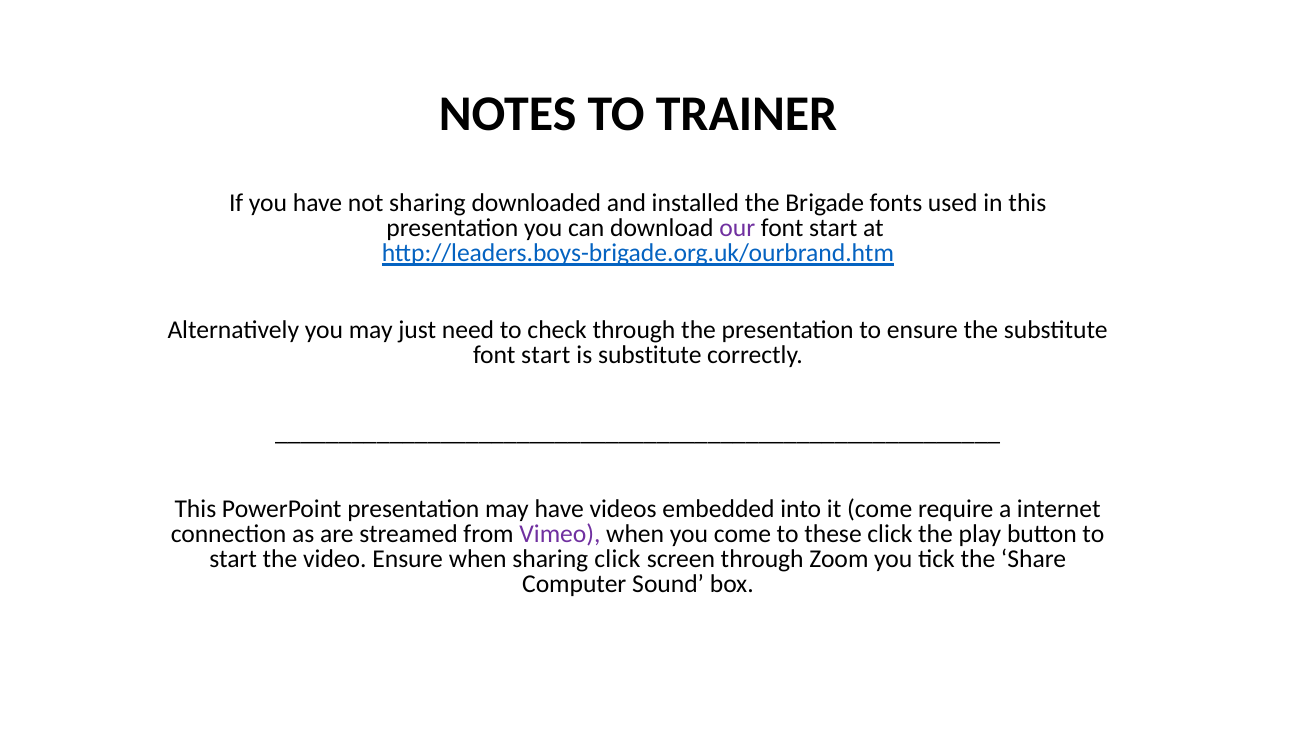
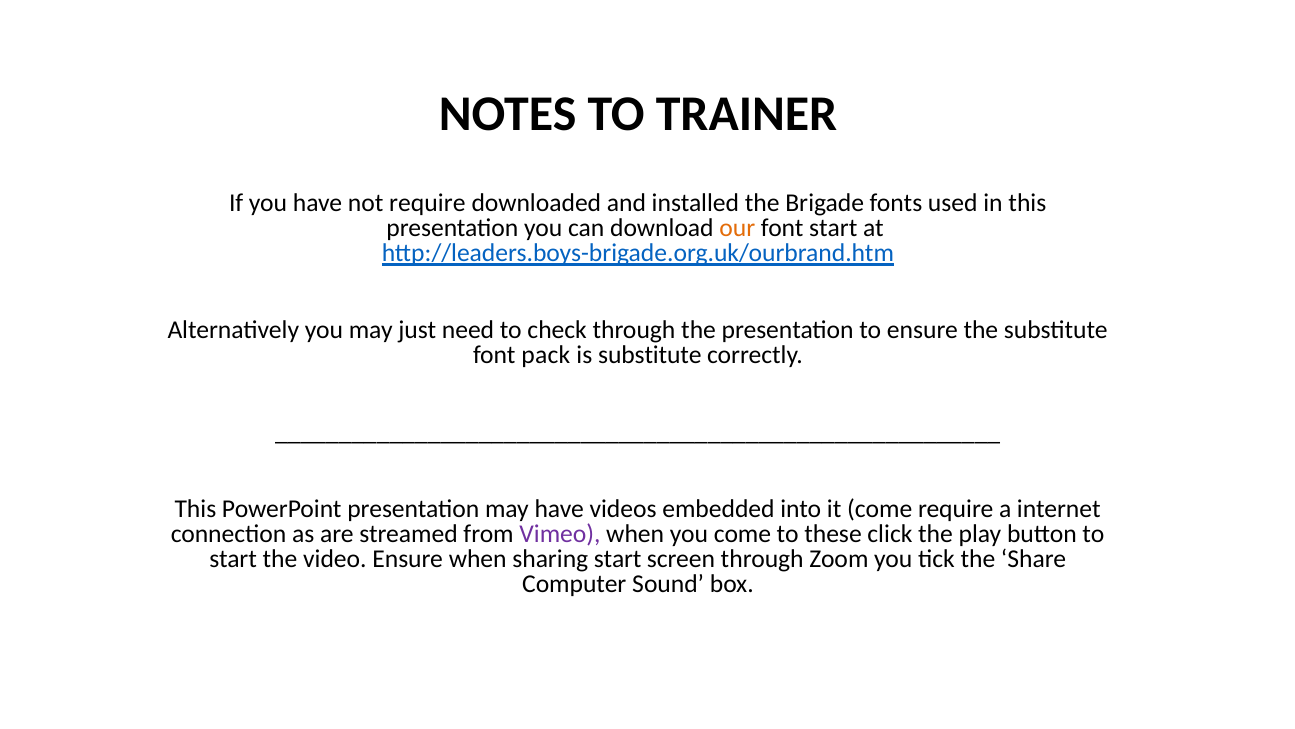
not sharing: sharing -> require
our colour: purple -> orange
start at (546, 355): start -> pack
sharing click: click -> start
